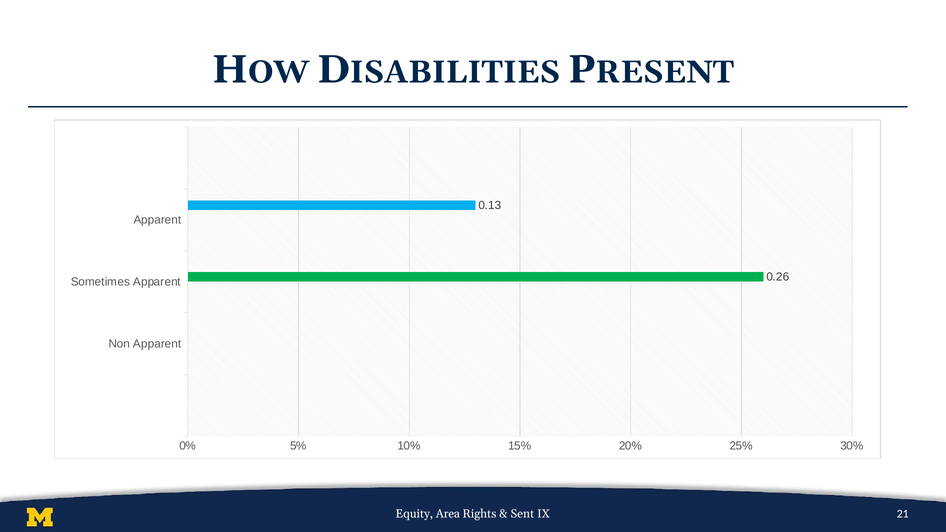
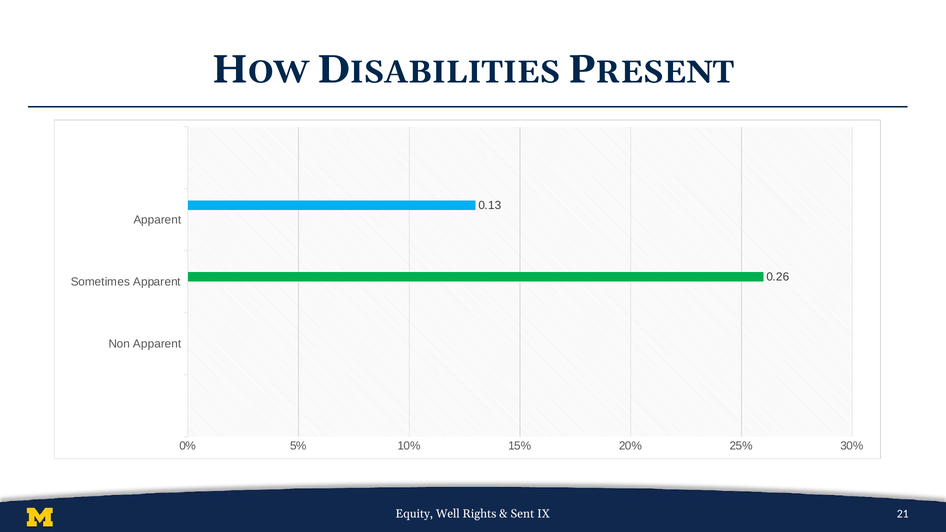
Area: Area -> Well
